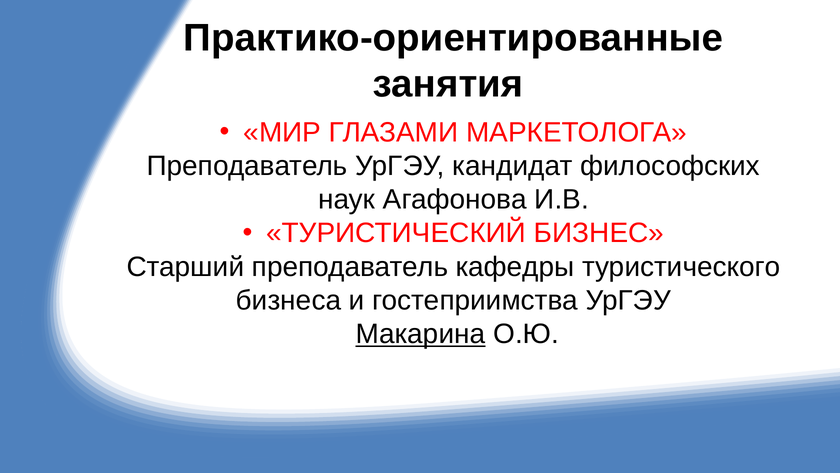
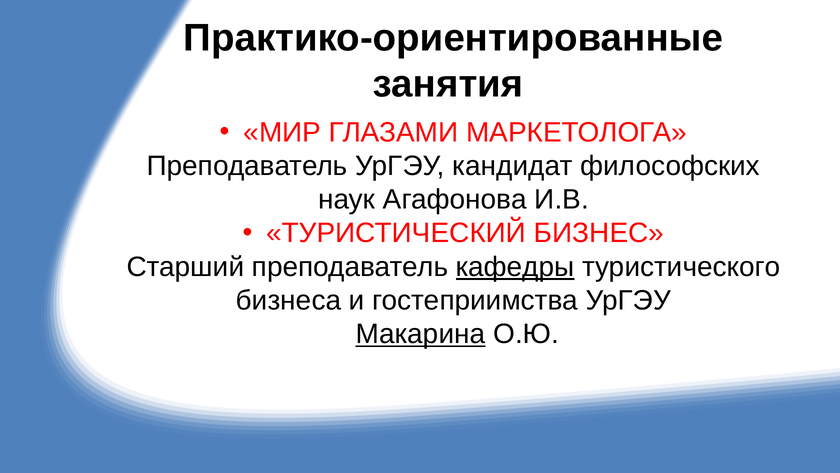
кафедры underline: none -> present
